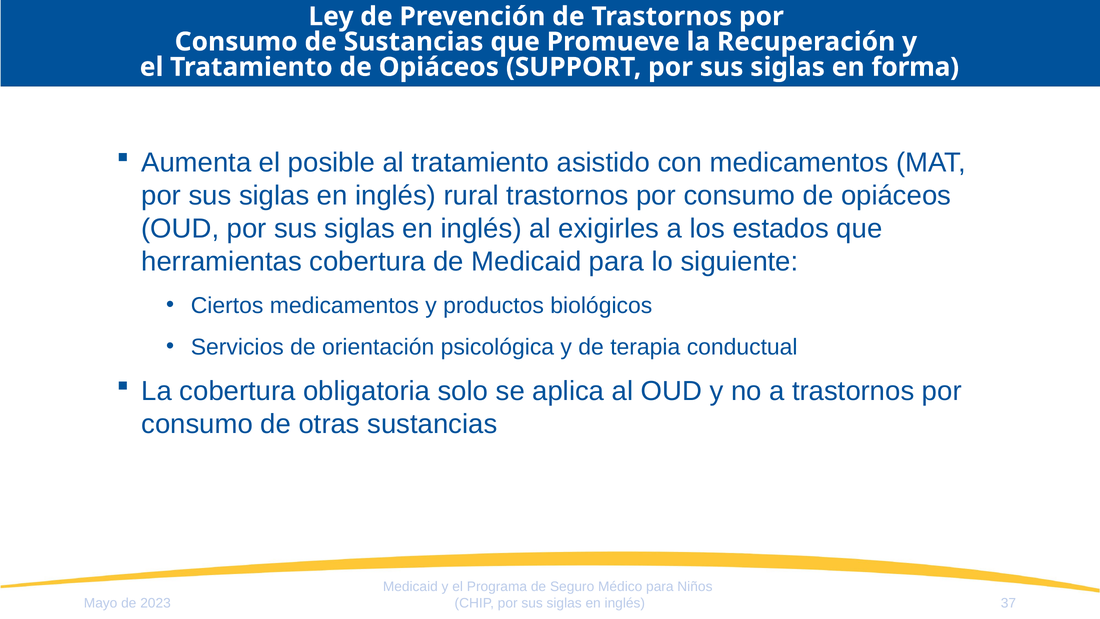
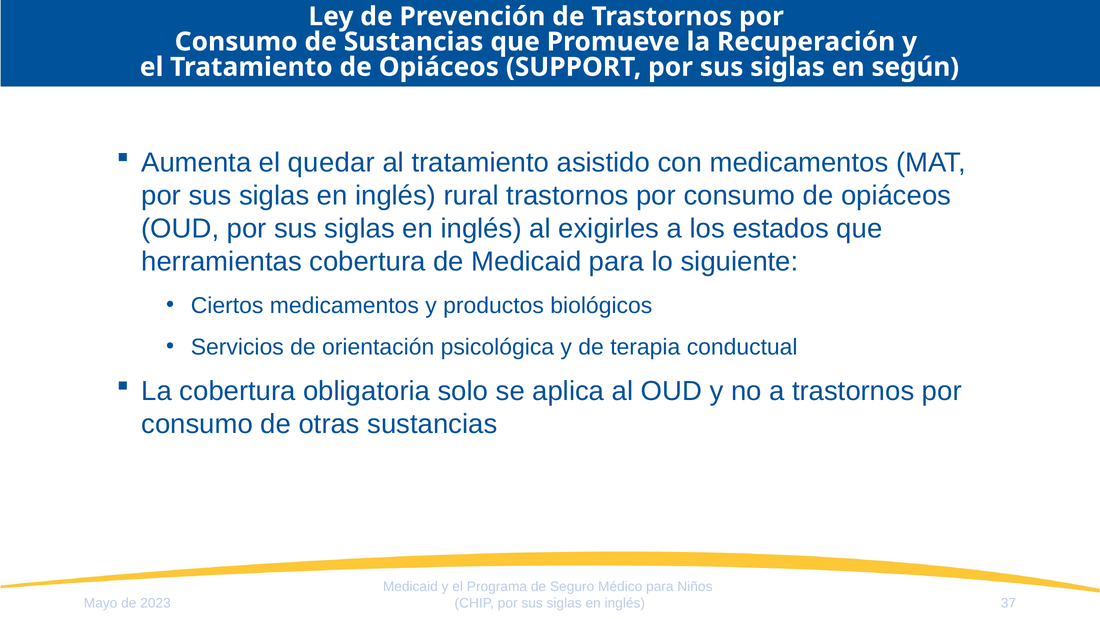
forma: forma -> según
posible: posible -> quedar
